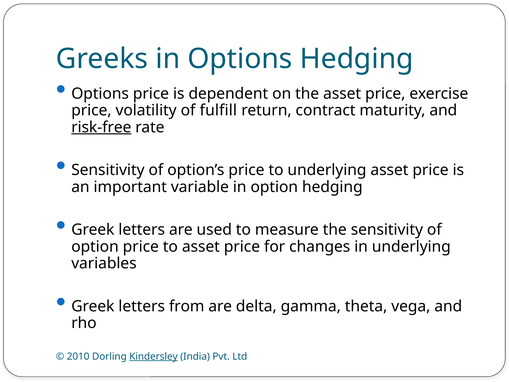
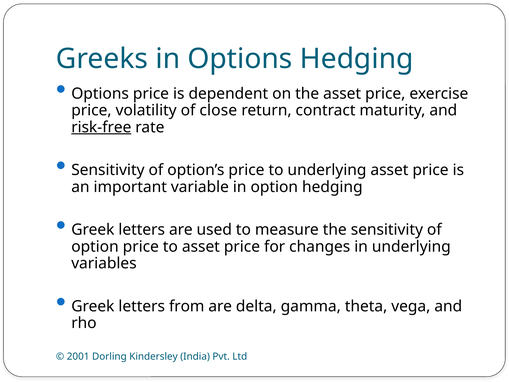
fulfill: fulfill -> close
2010: 2010 -> 2001
Kindersley underline: present -> none
